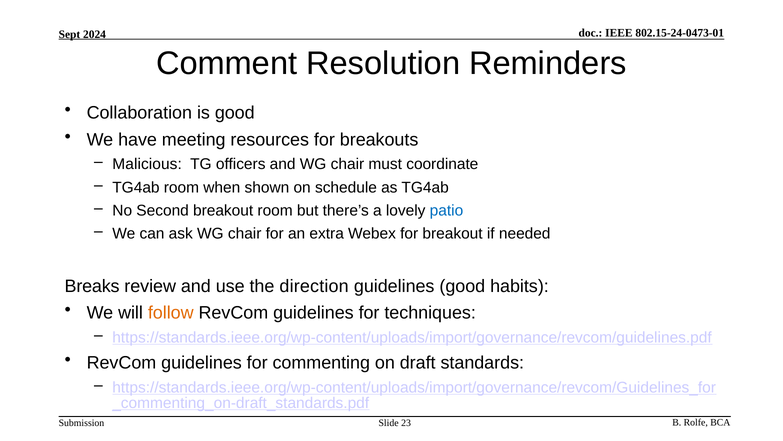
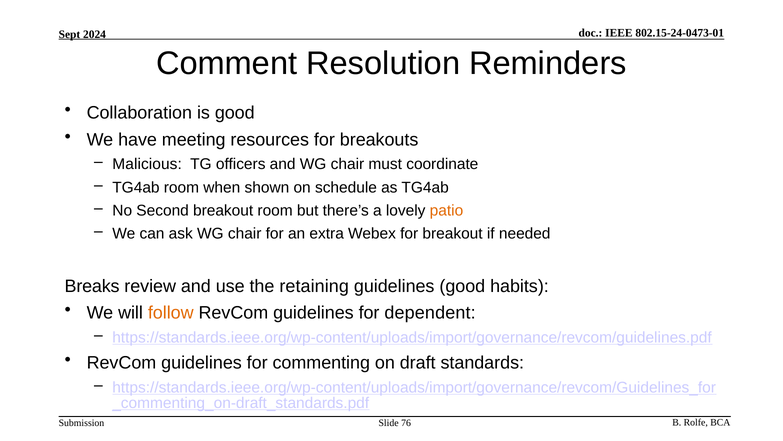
patio colour: blue -> orange
direction: direction -> retaining
techniques: techniques -> dependent
23: 23 -> 76
